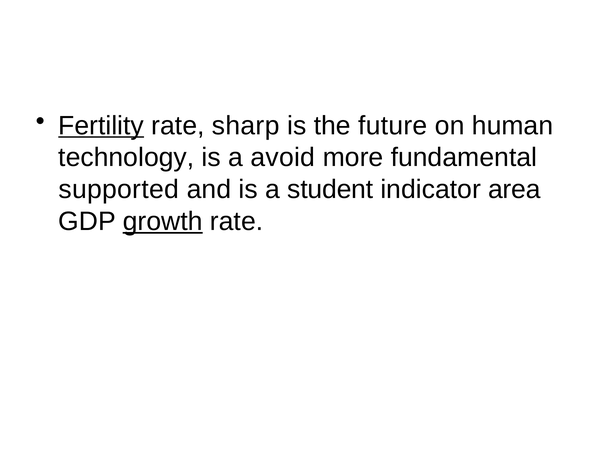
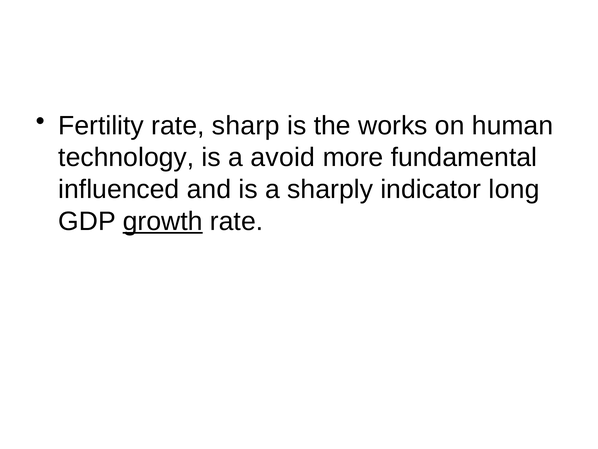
Fertility underline: present -> none
future: future -> works
supported: supported -> influenced
student: student -> sharply
area: area -> long
